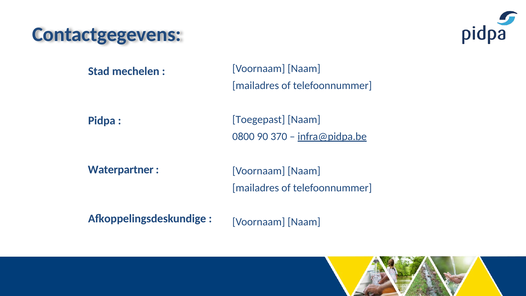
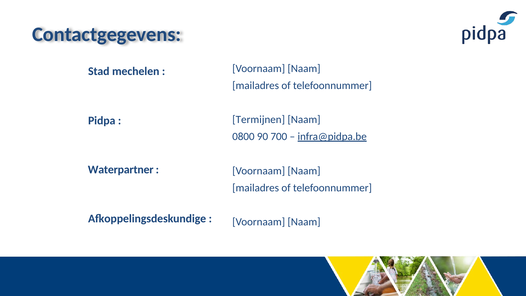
Toegepast: Toegepast -> Termijnen
370: 370 -> 700
